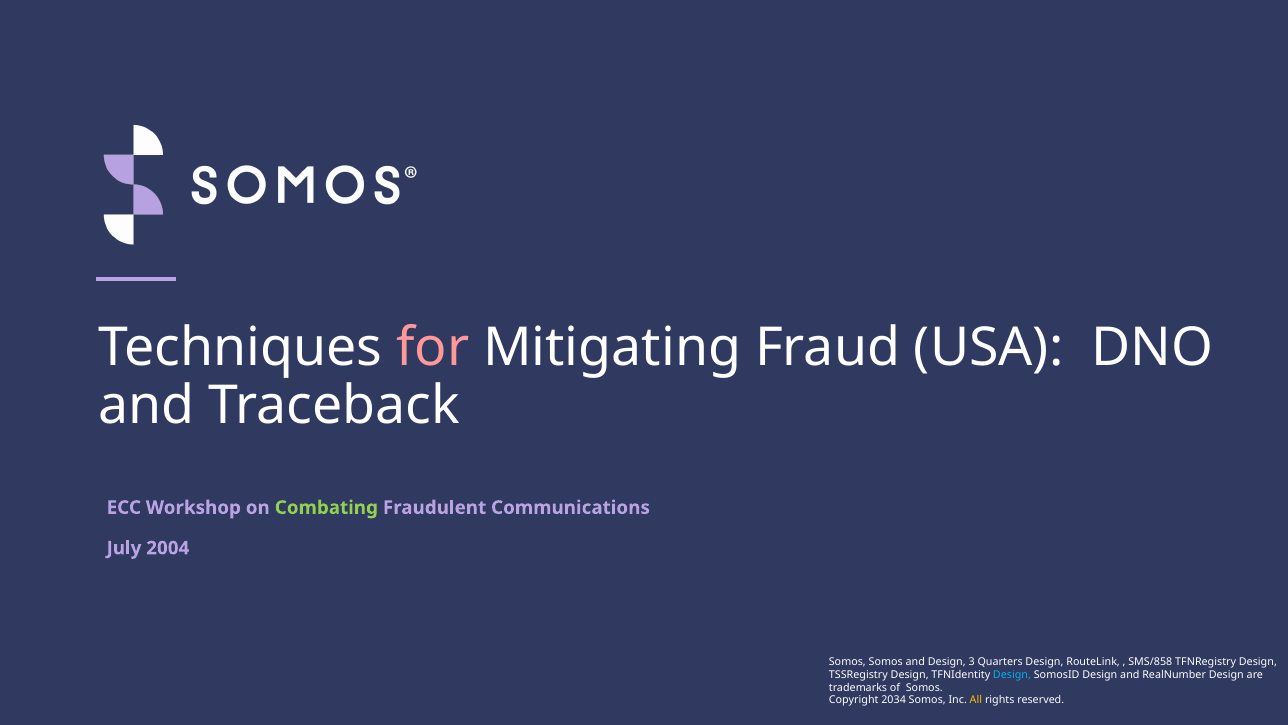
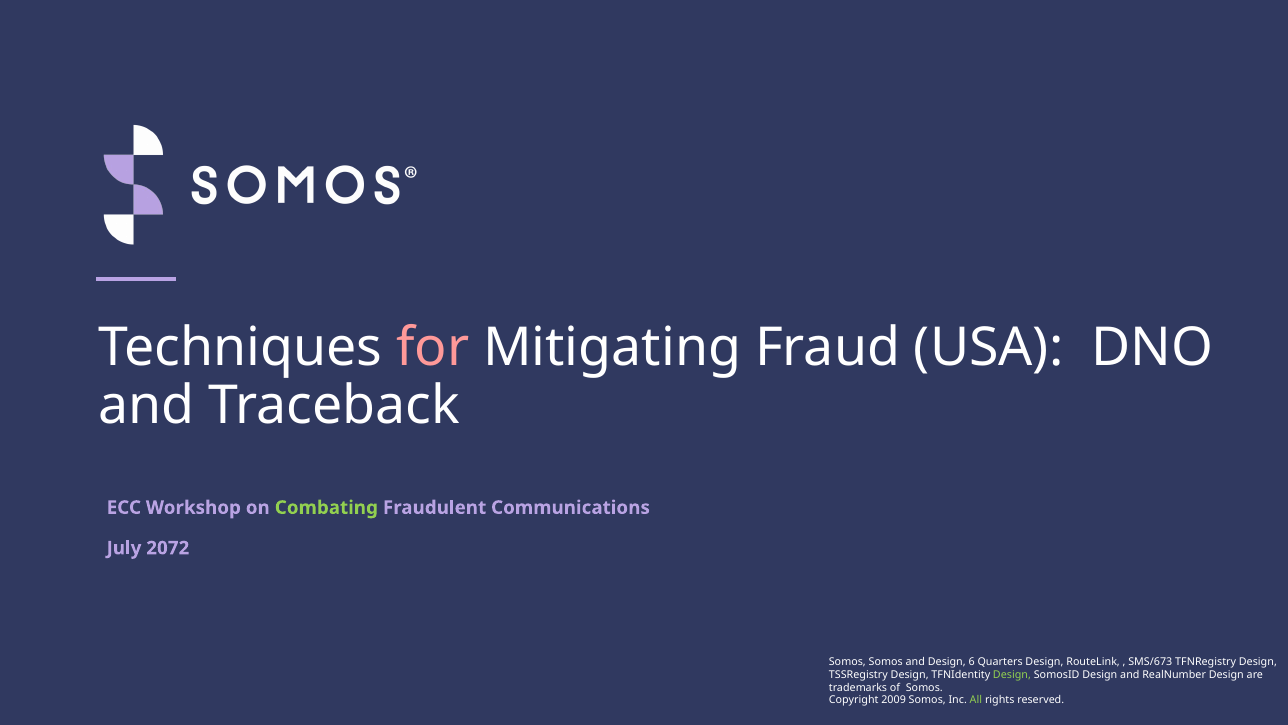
2004: 2004 -> 2072
3: 3 -> 6
SMS/858: SMS/858 -> SMS/673
Design at (1012, 674) colour: light blue -> light green
2034: 2034 -> 2009
All colour: yellow -> light green
